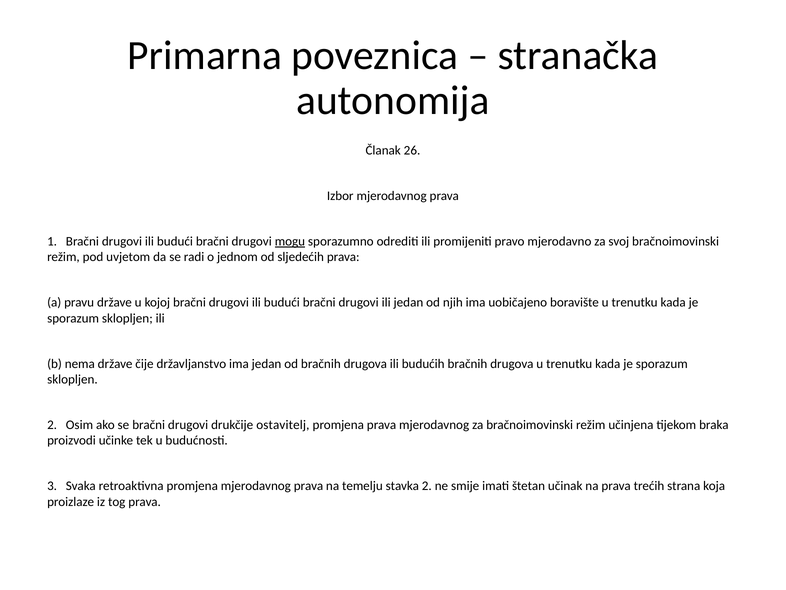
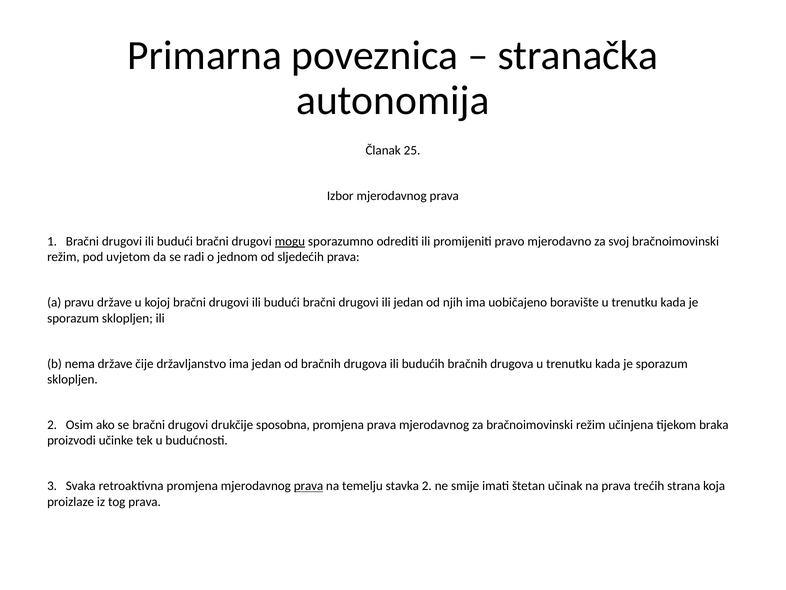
26: 26 -> 25
ostavitelj: ostavitelj -> sposobna
prava at (309, 486) underline: none -> present
